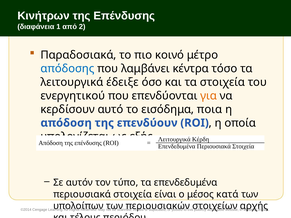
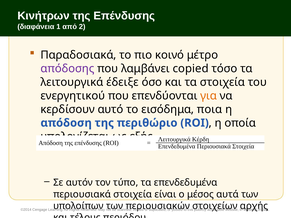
απόδοσης colour: blue -> purple
λαμβάνει κέντρα: κέντρα -> copied
επενδύουν: επενδύουν -> περιθώριο
κατά: κατά -> αυτά
